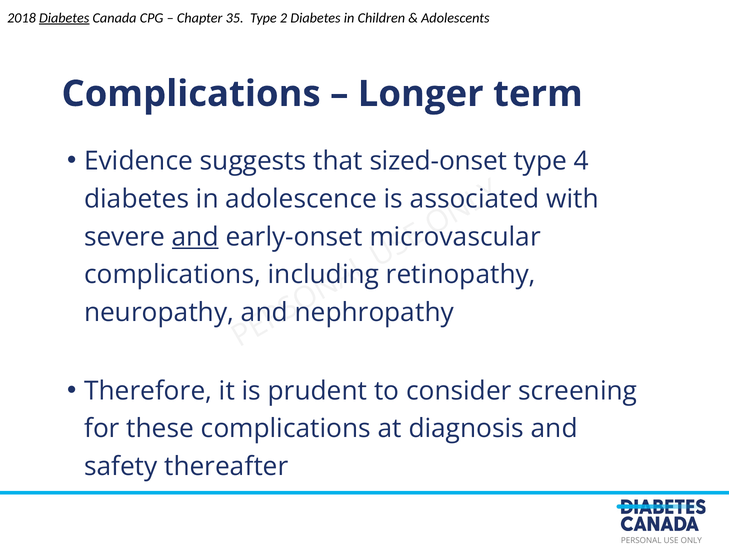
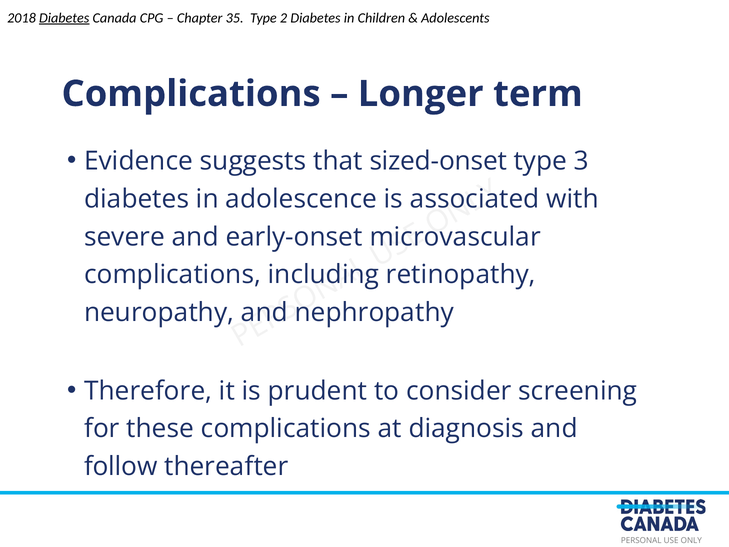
4: 4 -> 3
and at (195, 237) underline: present -> none
safety: safety -> follow
